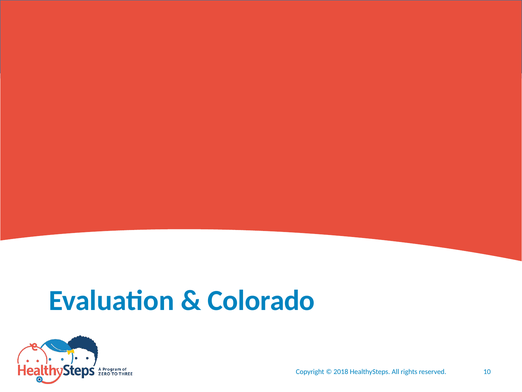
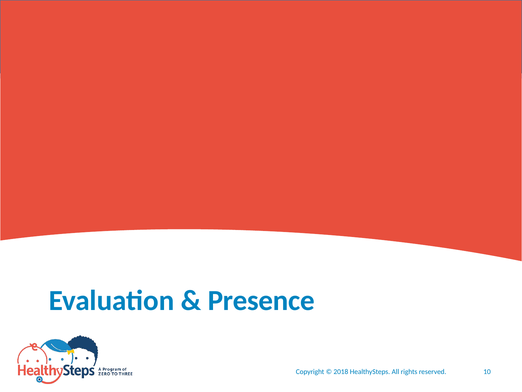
Colorado: Colorado -> Presence
